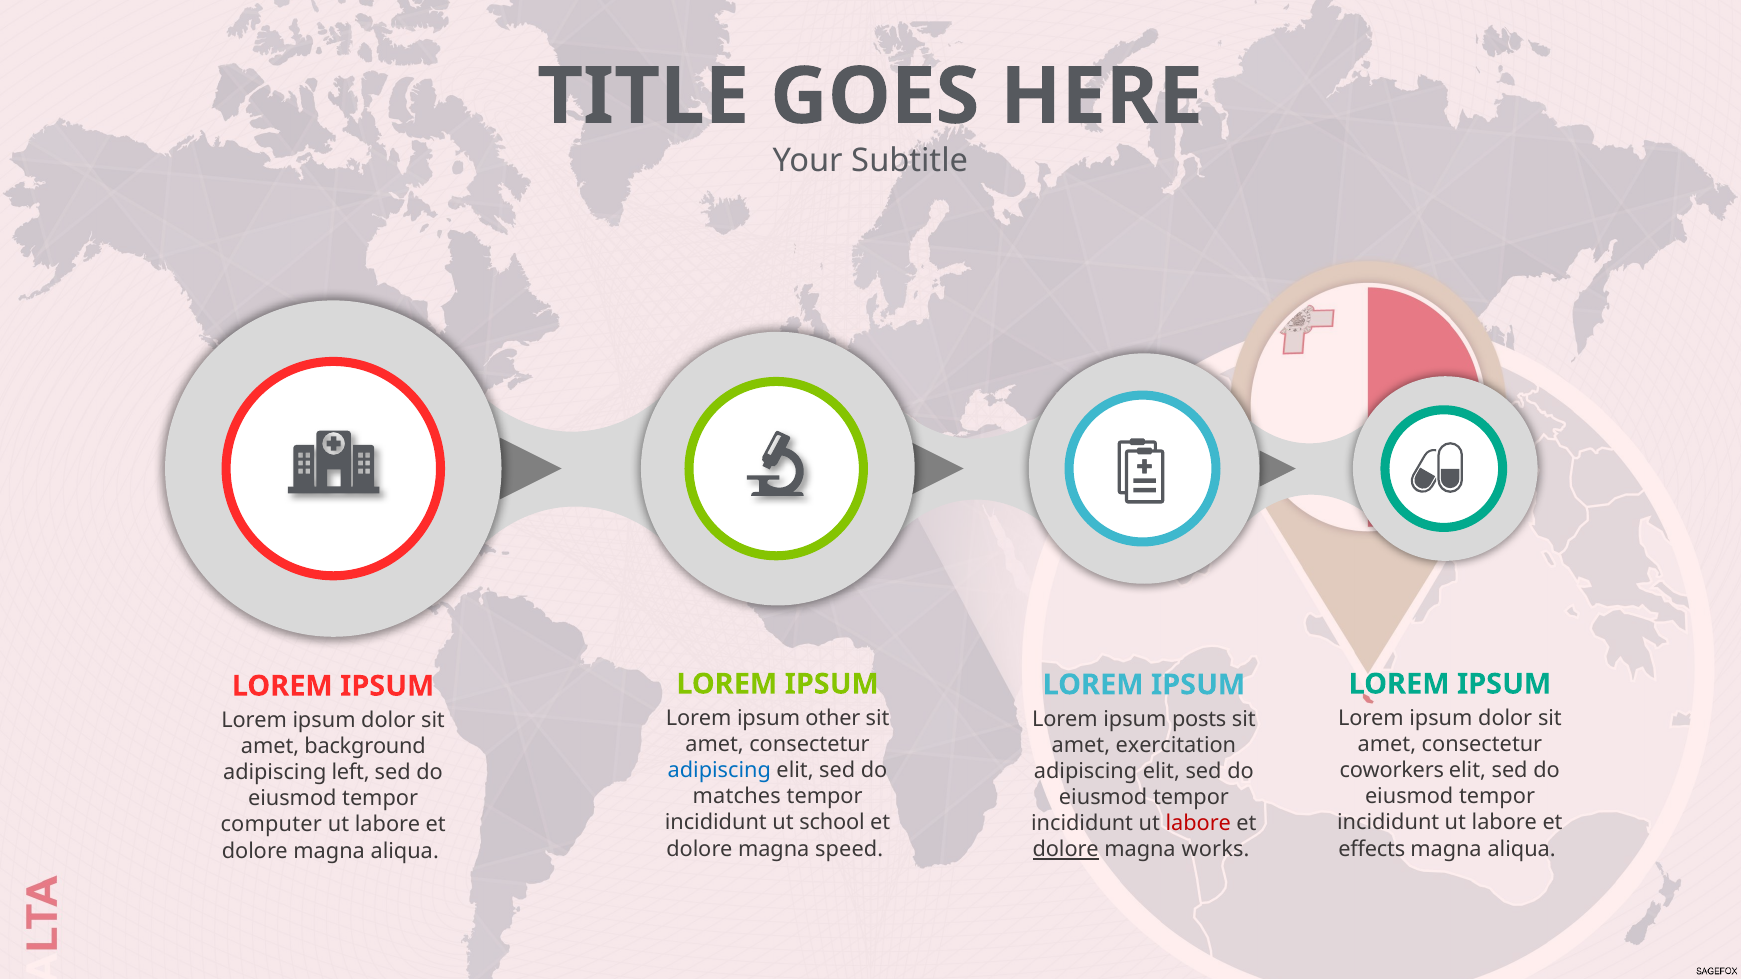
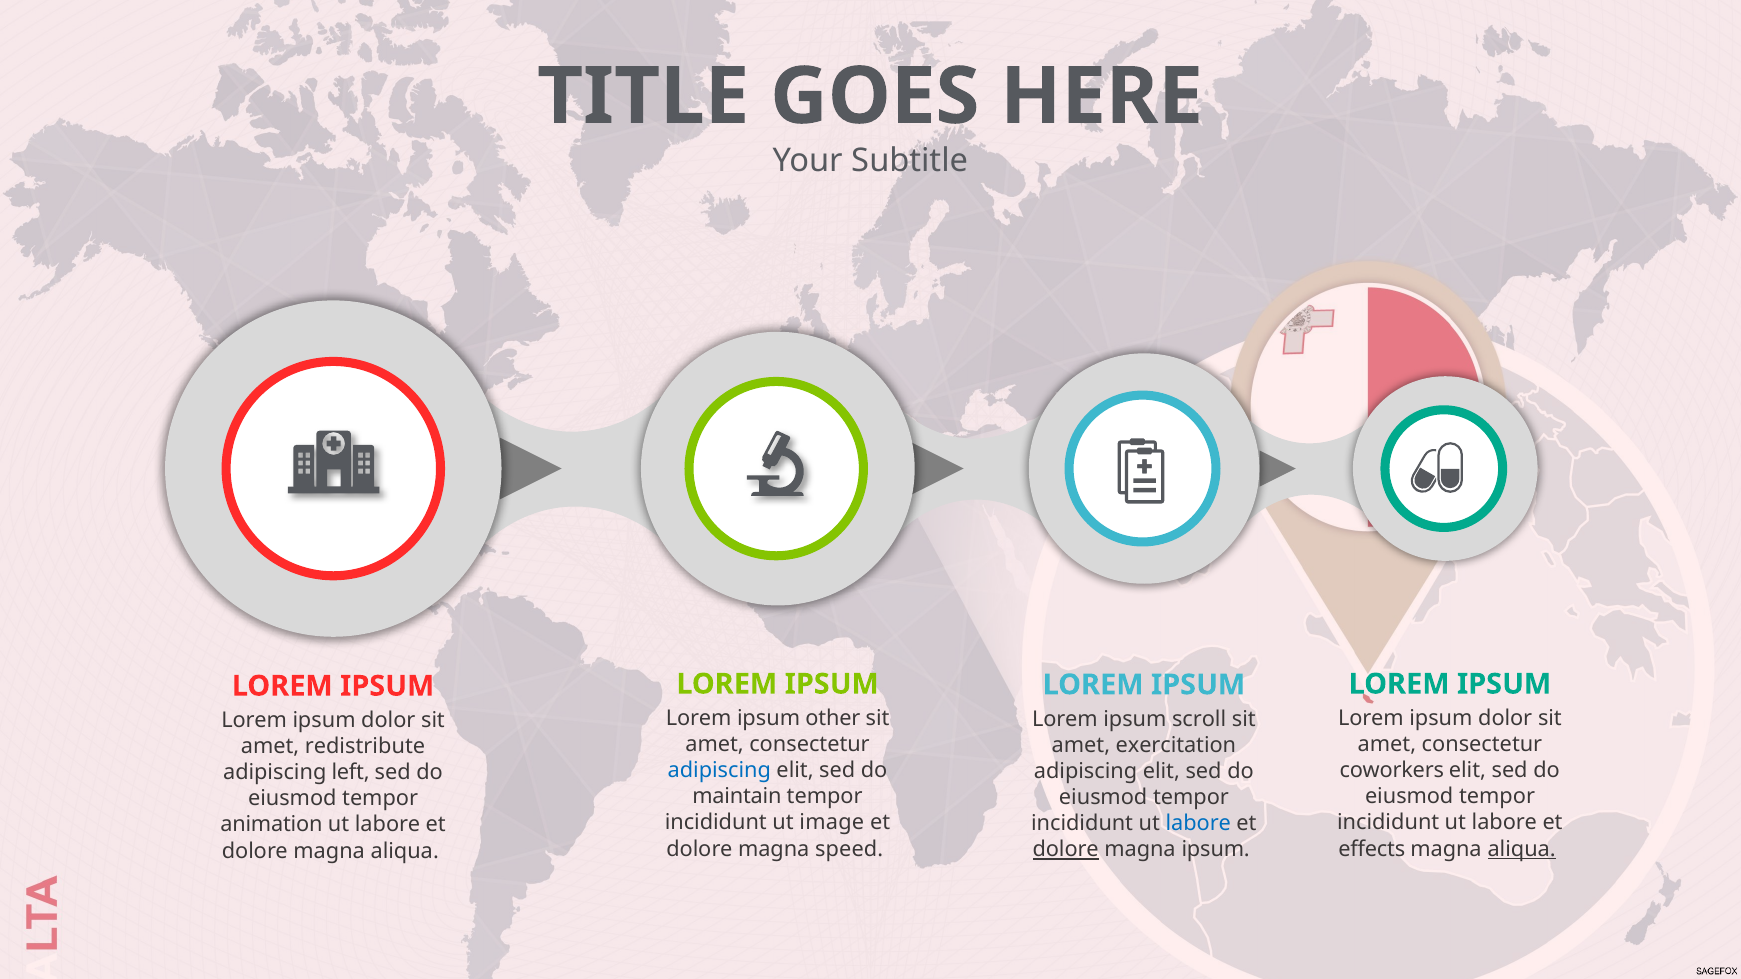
posts: posts -> scroll
background: background -> redistribute
matches: matches -> maintain
school: school -> image
labore at (1198, 824) colour: red -> blue
computer: computer -> animation
aliqua at (1522, 849) underline: none -> present
magna works: works -> ipsum
